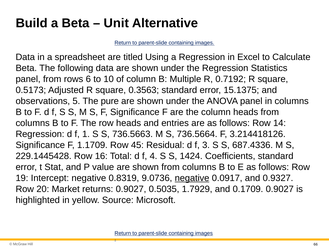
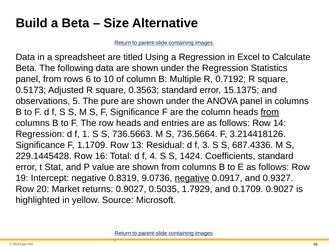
Unit: Unit -> Size
from at (270, 112) underline: none -> present
45: 45 -> 13
